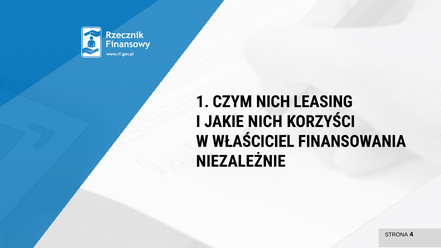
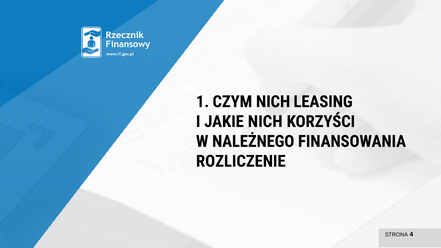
WŁAŚCICIEL: WŁAŚCICIEL -> NALEŻNEGO
NIEZALEŻNIE: NIEZALEŻNIE -> ROZLICZENIE
